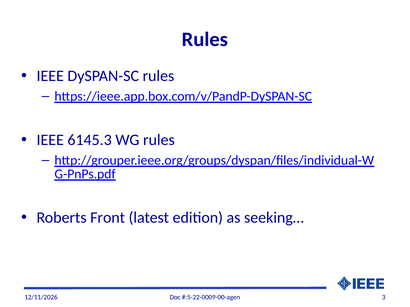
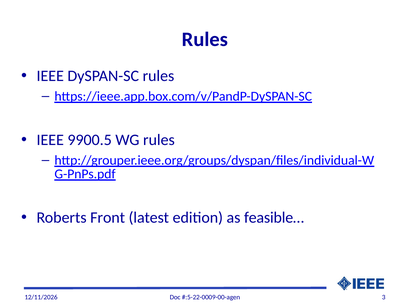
6145.3: 6145.3 -> 9900.5
seeking…: seeking… -> feasible…
